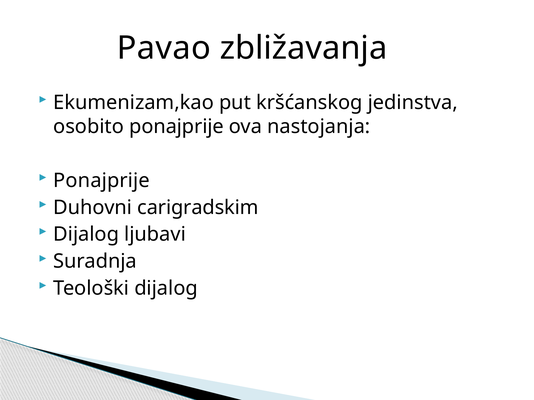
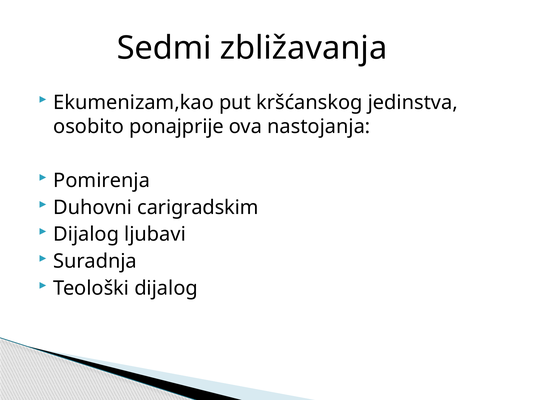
Pavao: Pavao -> Sedmi
Ponajprije at (102, 181): Ponajprije -> Pomirenja
